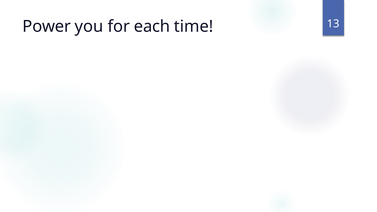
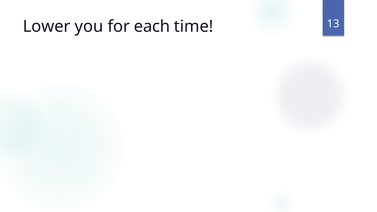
Power: Power -> Lower
